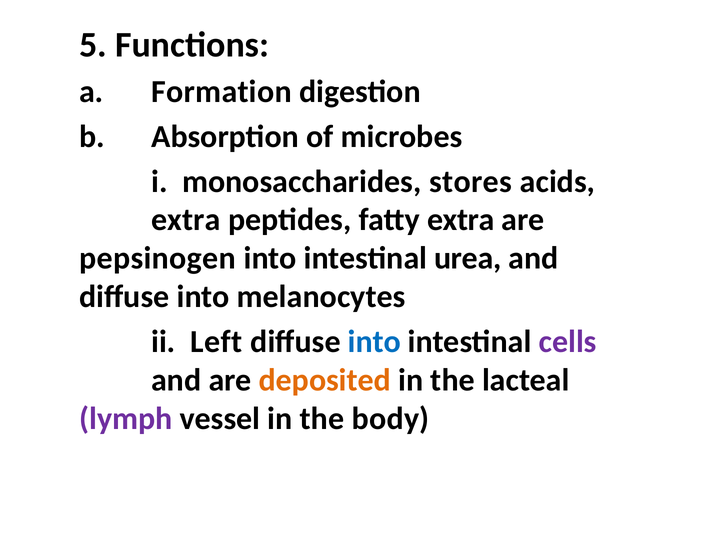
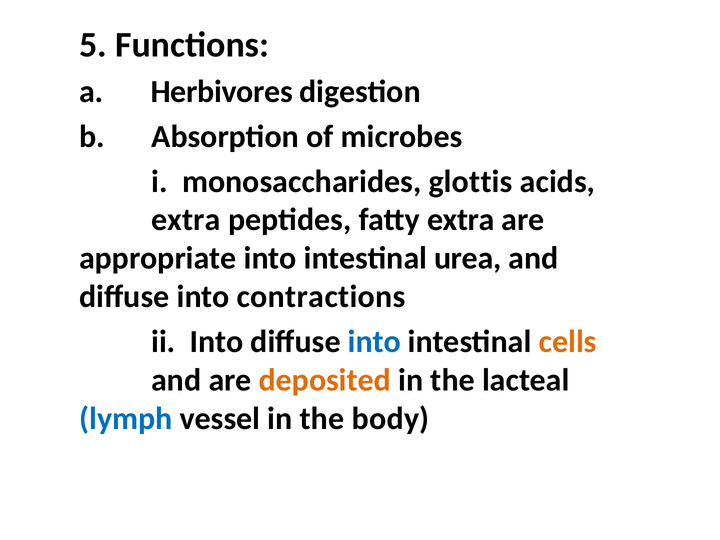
Formation: Formation -> Herbivores
stores: stores -> glottis
pepsinogen: pepsinogen -> appropriate
melanocytes: melanocytes -> contractions
ii Left: Left -> Into
cells colour: purple -> orange
lymph colour: purple -> blue
